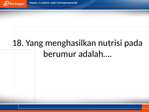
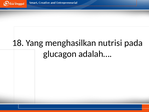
berumur: berumur -> glucagon
